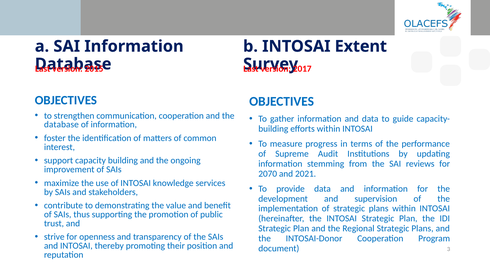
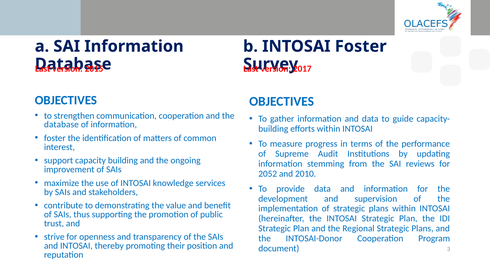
INTOSAI Extent: Extent -> Foster
2070: 2070 -> 2052
2021: 2021 -> 2010
